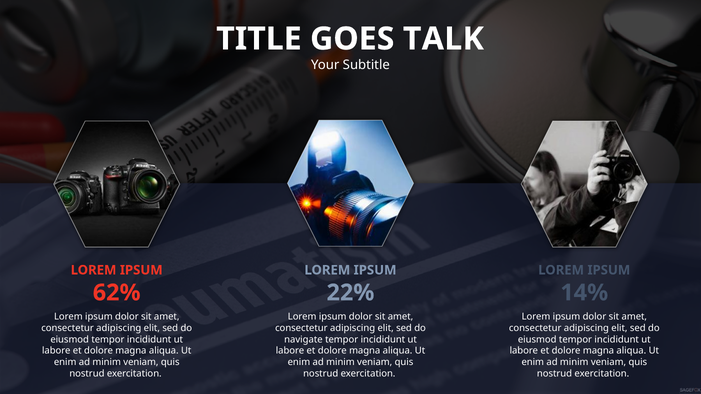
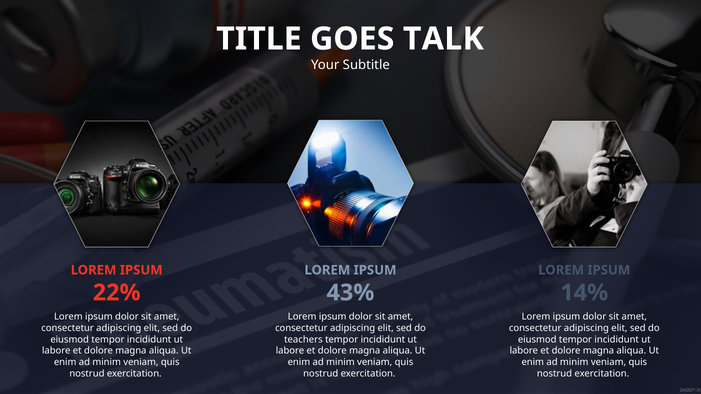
62%: 62% -> 22%
22%: 22% -> 43%
navigate: navigate -> teachers
